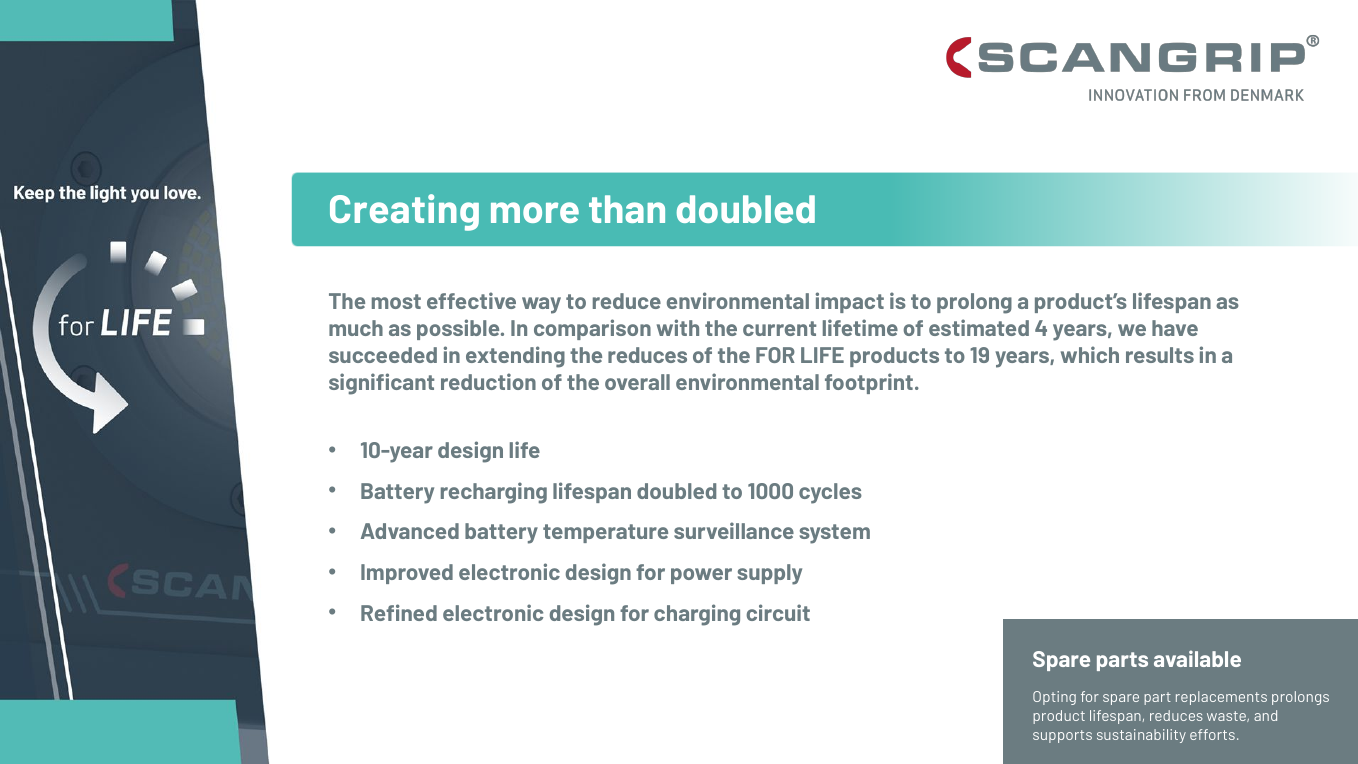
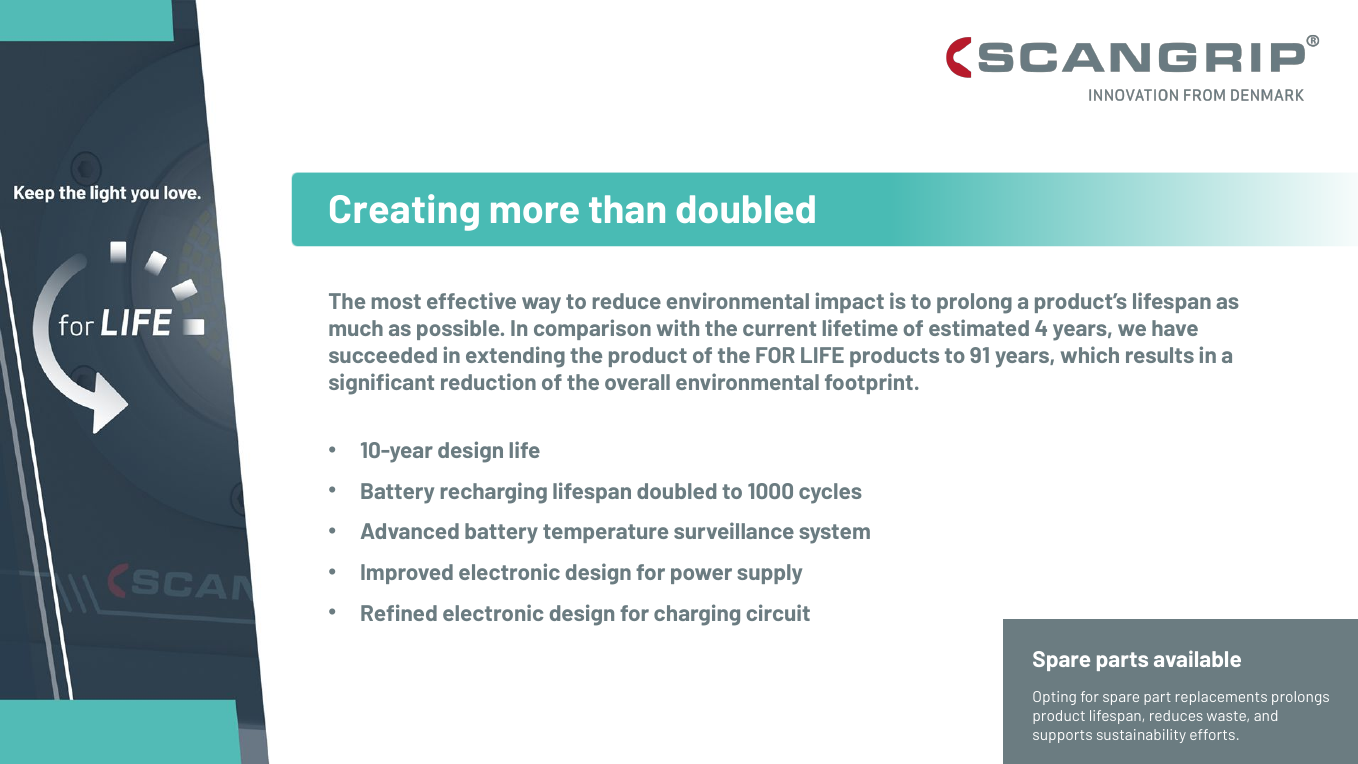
the reduces: reduces -> product
19: 19 -> 91
